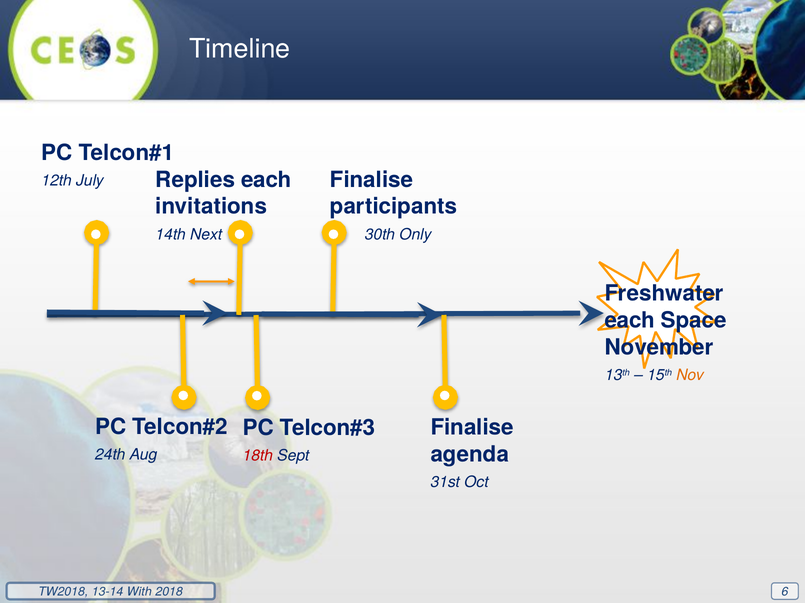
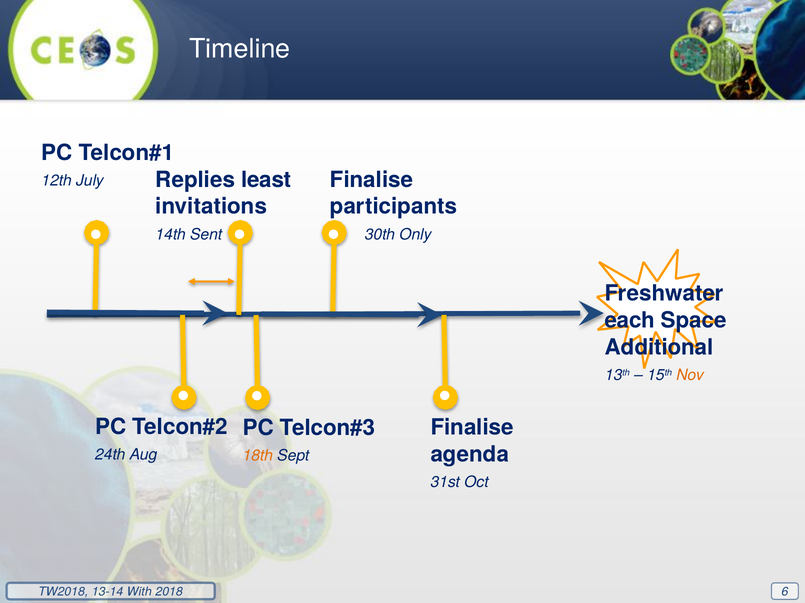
Replies each: each -> least
Next: Next -> Sent
November: November -> Additional
18th colour: red -> orange
